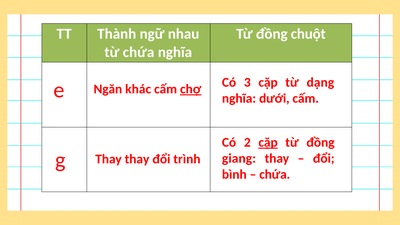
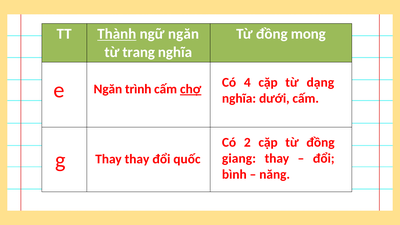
Thành underline: none -> present
ngữ nhau: nhau -> ngăn
chuột: chuột -> mong
từ chứa: chứa -> trang
khác: khác -> trình
3: 3 -> 4
cặp at (268, 142) underline: present -> none
trình: trình -> quốc
chứa at (275, 174): chứa -> năng
